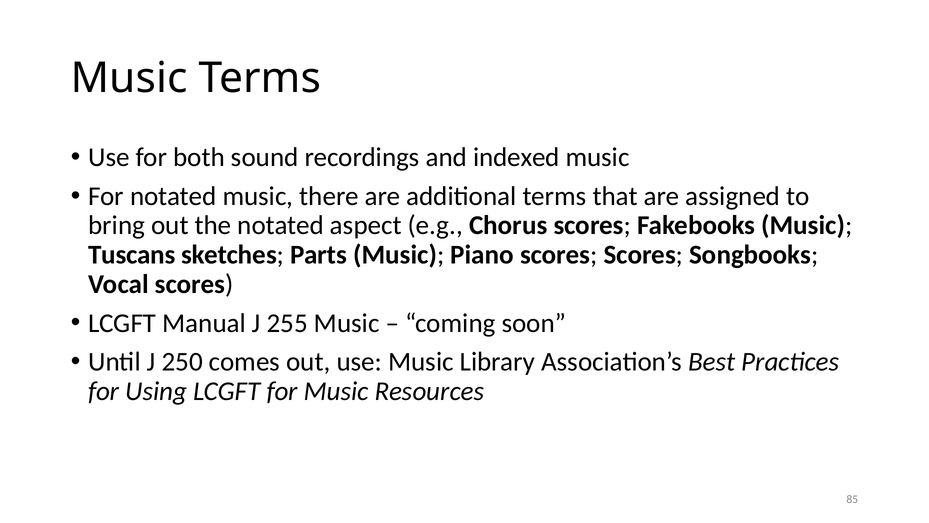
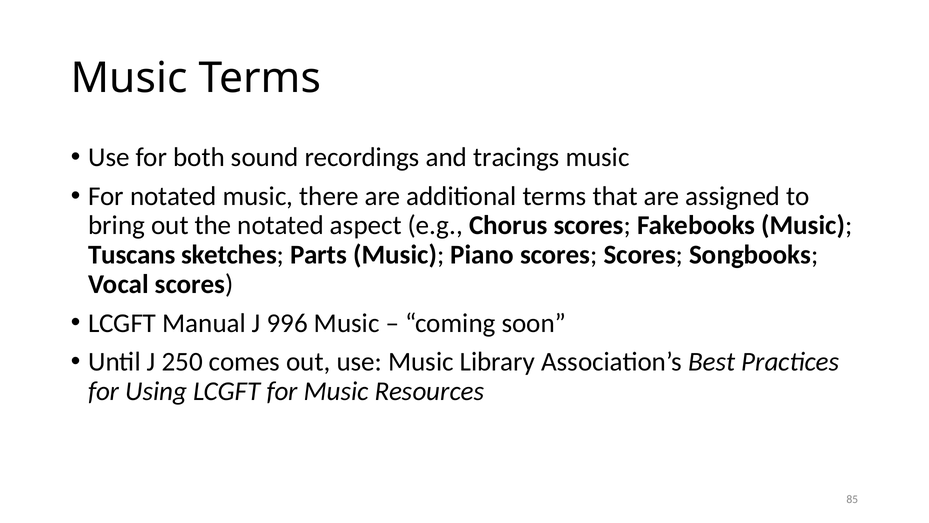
indexed: indexed -> tracings
255: 255 -> 996
